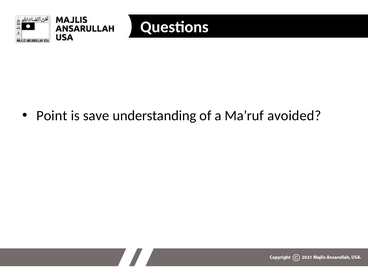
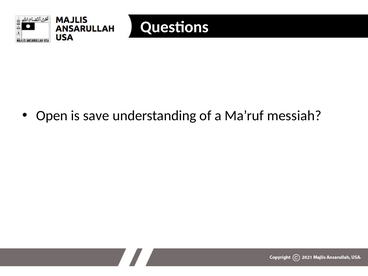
Point: Point -> Open
avoided: avoided -> messiah
